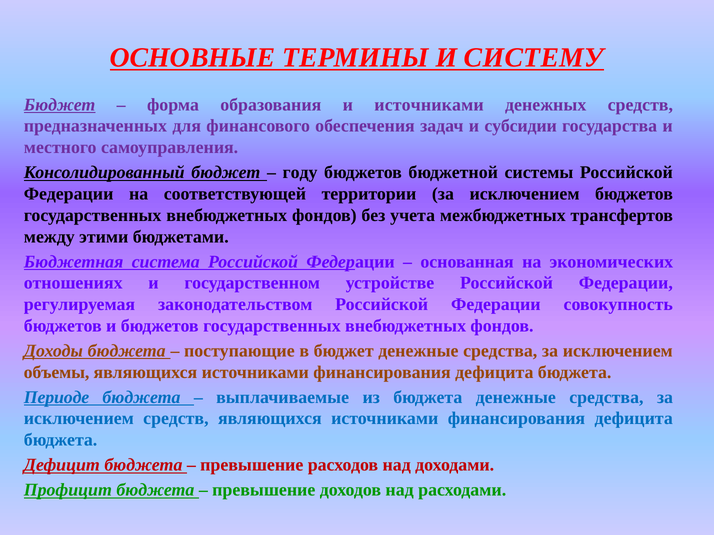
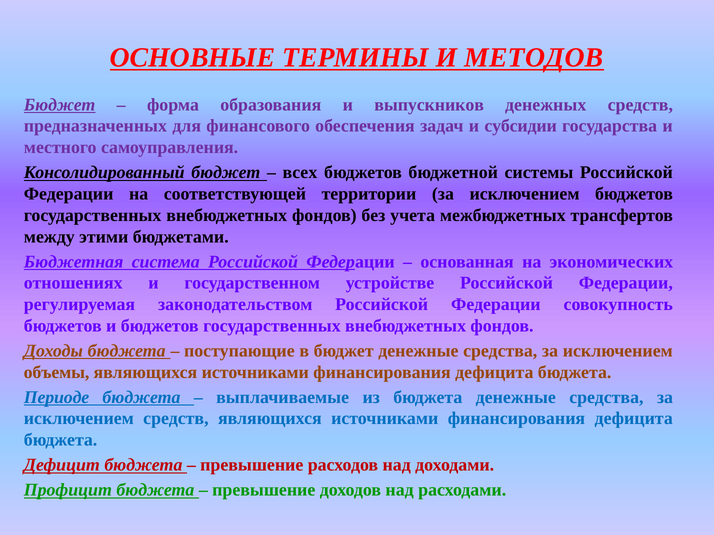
СИСТЕМУ: СИСТЕМУ -> МЕТОДОВ
и источниками: источниками -> выпускников
году: году -> всех
